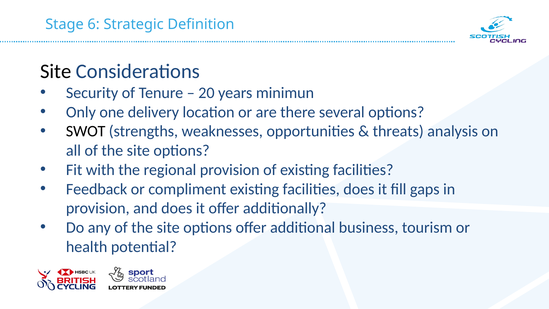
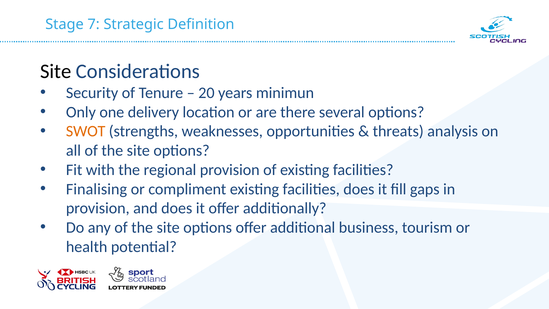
6: 6 -> 7
SWOT colour: black -> orange
Feedback: Feedback -> Finalising
